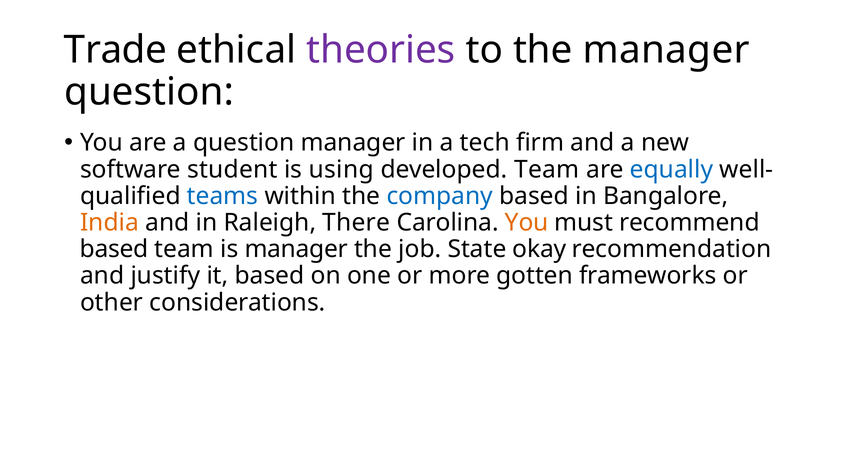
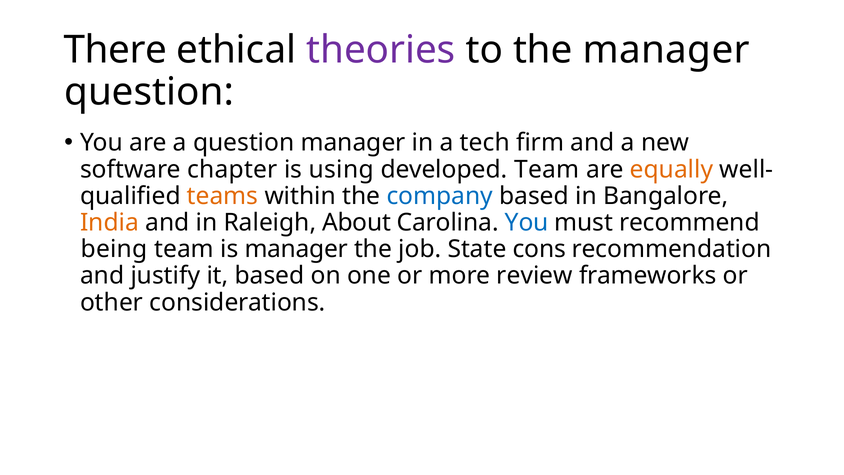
Trade: Trade -> There
student: student -> chapter
equally colour: blue -> orange
teams colour: blue -> orange
There: There -> About
You at (527, 222) colour: orange -> blue
based at (114, 249): based -> being
okay: okay -> cons
gotten: gotten -> review
